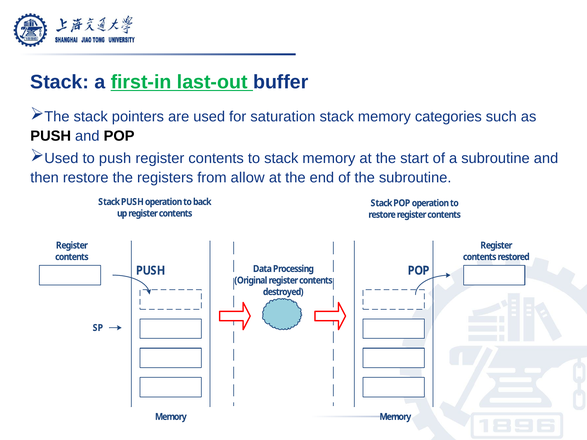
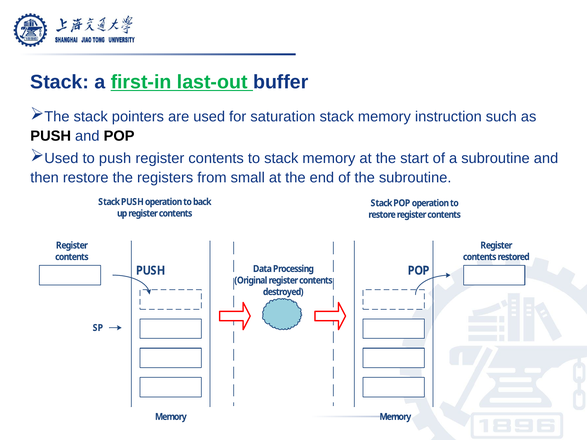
categories: categories -> instruction
allow: allow -> small
